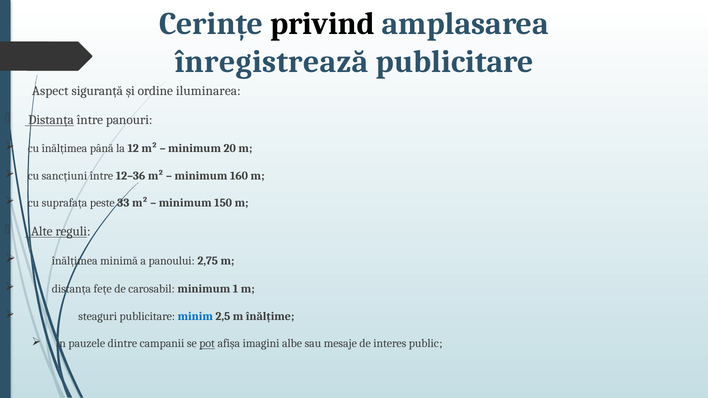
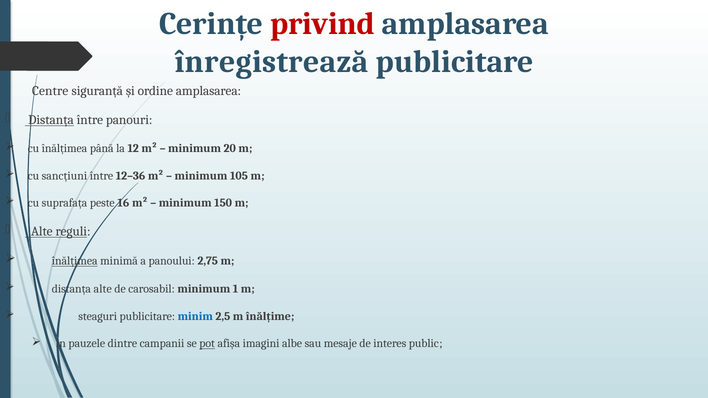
privind colour: black -> red
Aspect: Aspect -> Centre
ordine iluminarea: iluminarea -> amplasarea
160: 160 -> 105
33: 33 -> 16
înălțimea at (75, 261) underline: none -> present
distanța fețe: fețe -> alte
